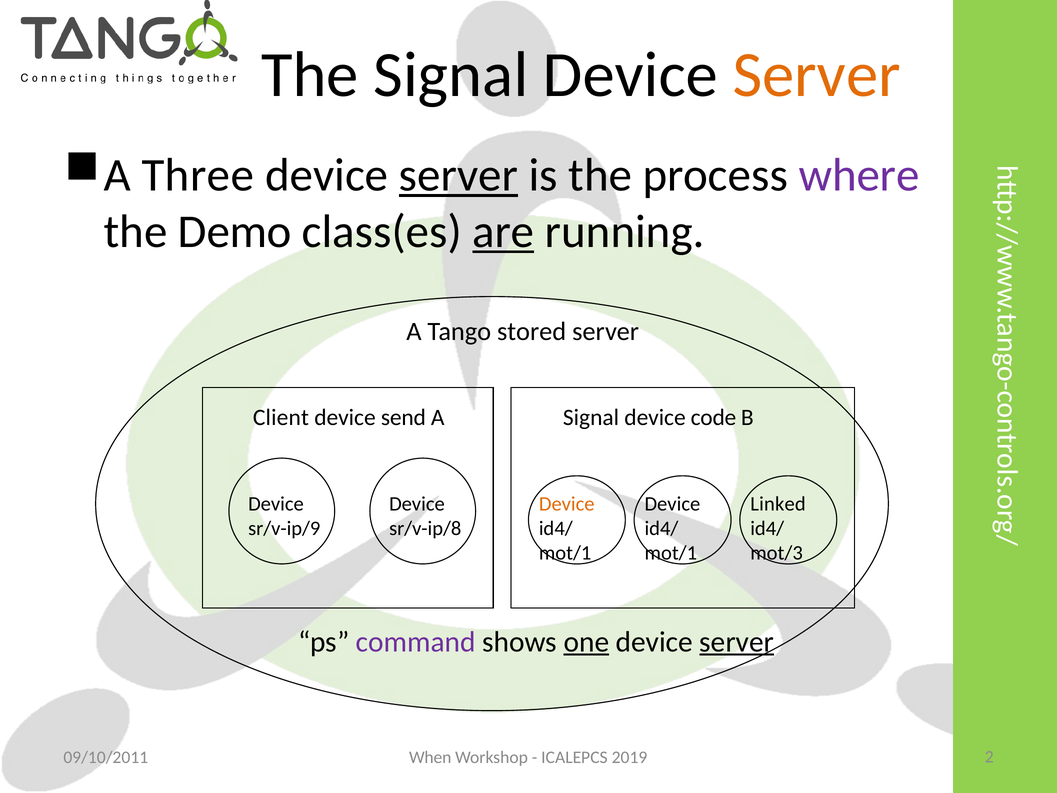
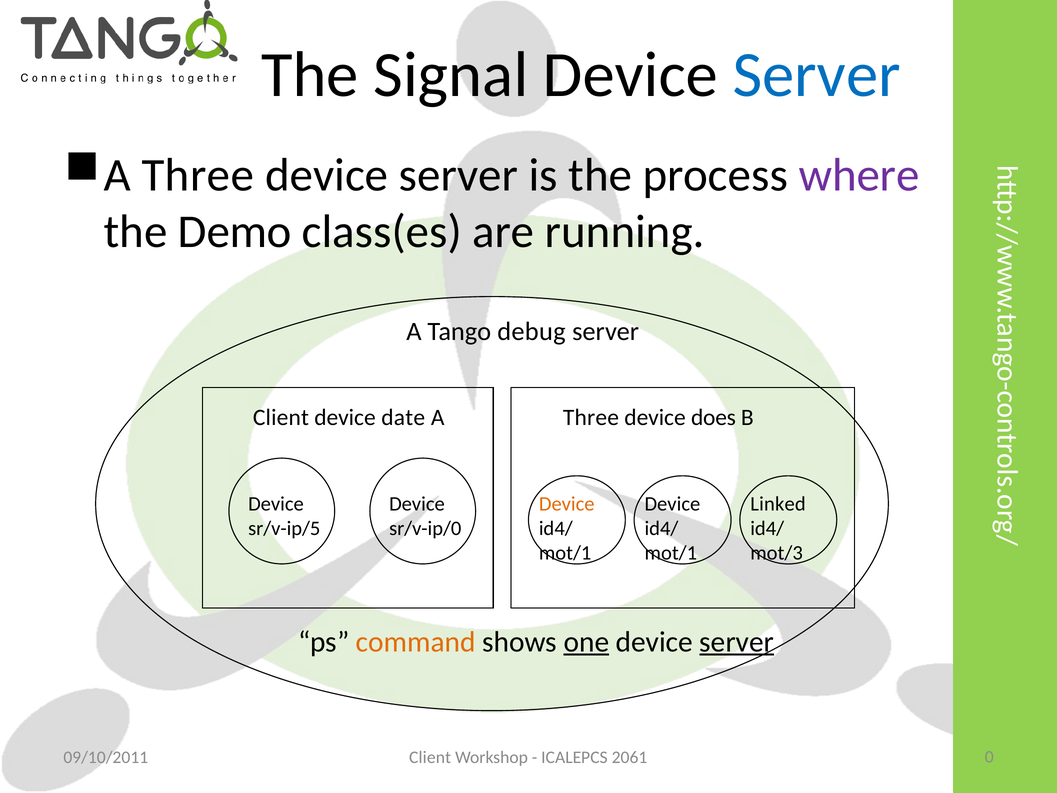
Server at (817, 75) colour: orange -> blue
server at (458, 175) underline: present -> none
are underline: present -> none
stored: stored -> debug
send: send -> date
Signal at (591, 418): Signal -> Three
code: code -> does
sr/v-ip/9: sr/v-ip/9 -> sr/v-ip/5
sr/v-ip/8: sr/v-ip/8 -> sr/v-ip/0
command colour: purple -> orange
When at (430, 757): When -> Client
2019: 2019 -> 2061
2: 2 -> 0
